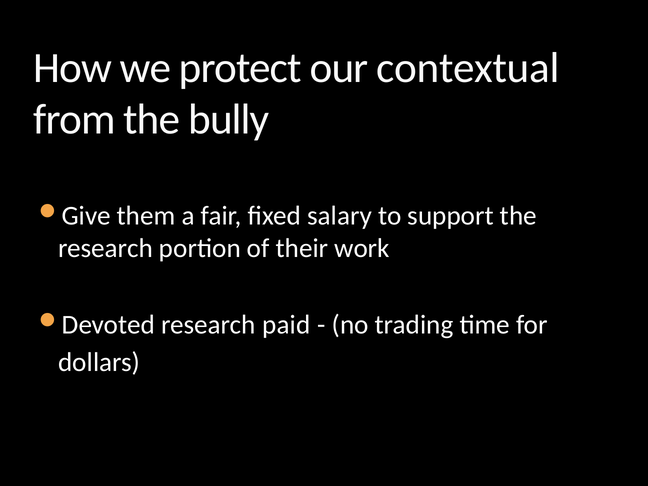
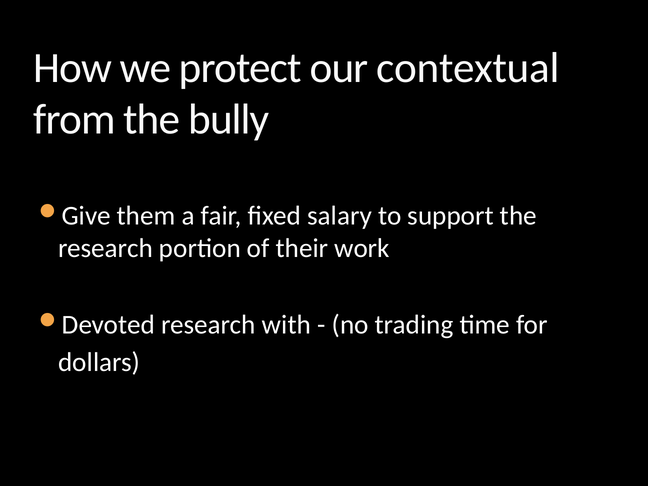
paid: paid -> with
